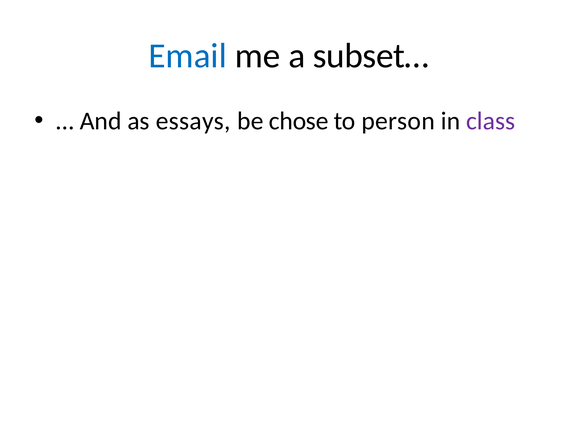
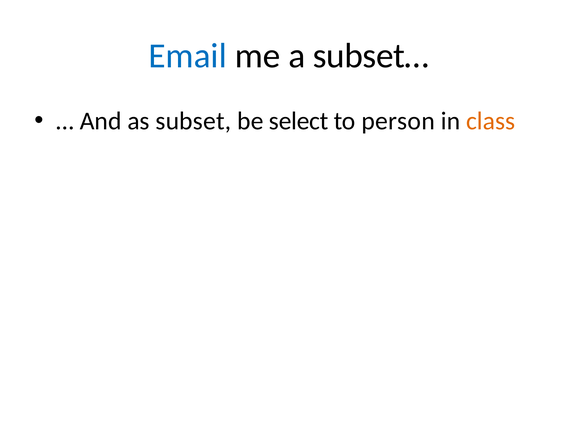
essays: essays -> subset
chose: chose -> select
class colour: purple -> orange
